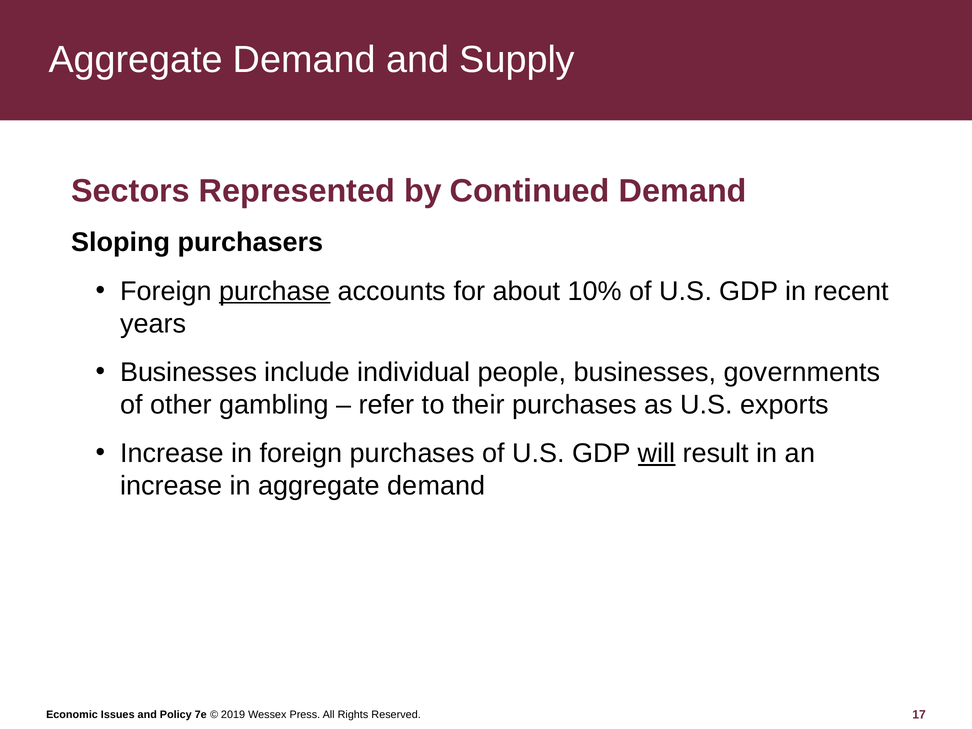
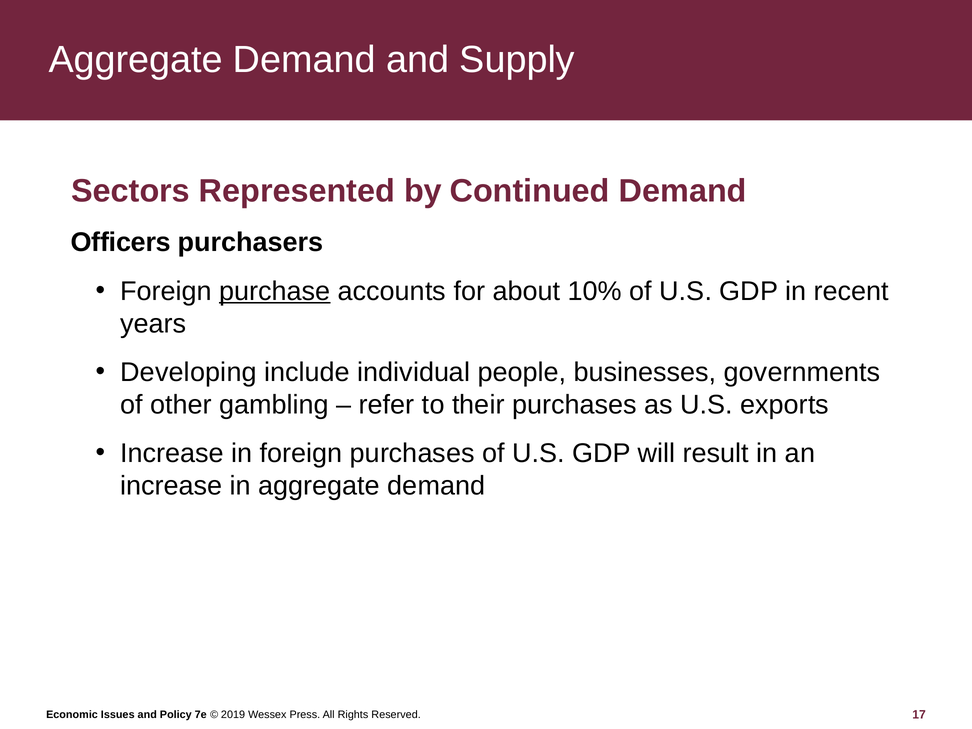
Sloping: Sloping -> Officers
Businesses at (189, 372): Businesses -> Developing
will underline: present -> none
